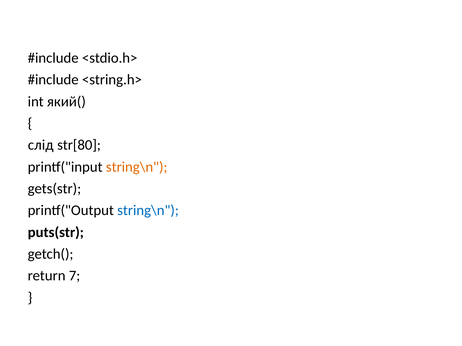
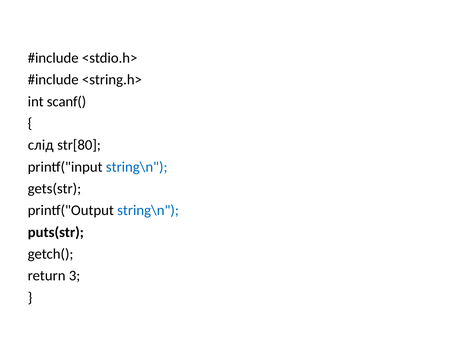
який(: який( -> scanf(
string\n at (137, 167) colour: orange -> blue
7: 7 -> 3
